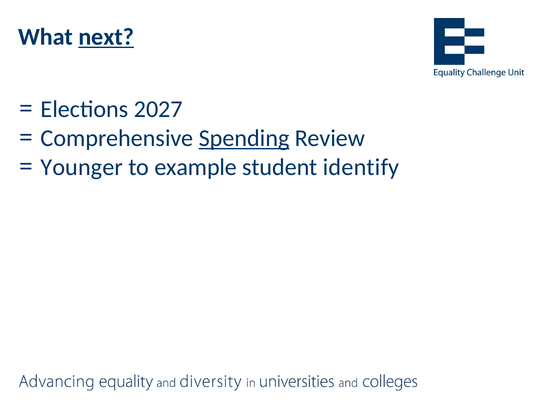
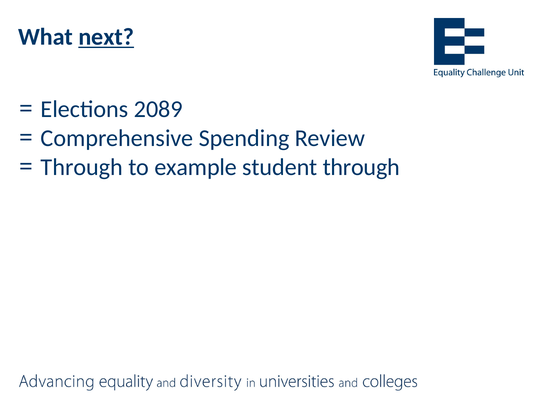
2027: 2027 -> 2089
Spending underline: present -> none
Younger at (82, 167): Younger -> Through
student identify: identify -> through
